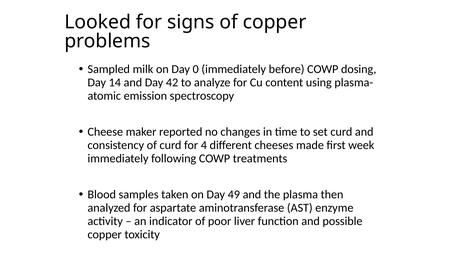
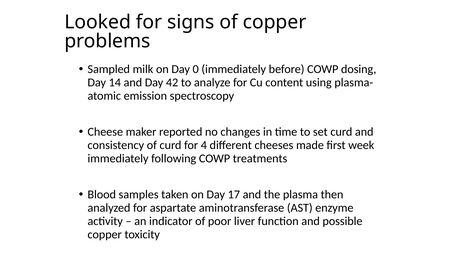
49: 49 -> 17
